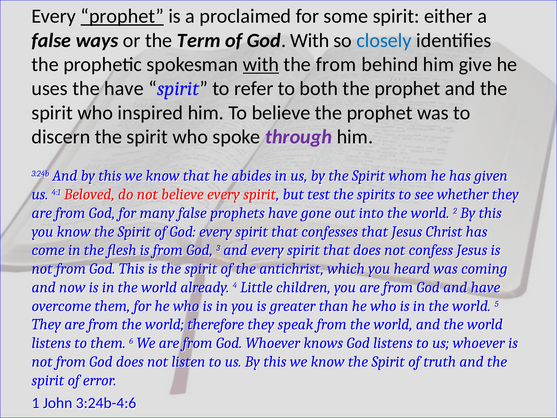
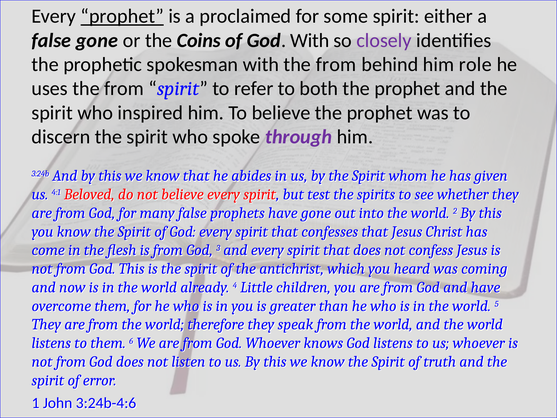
false ways: ways -> gone
Term: Term -> Coins
closely colour: blue -> purple
with at (261, 65) underline: present -> none
give: give -> role
uses the have: have -> from
